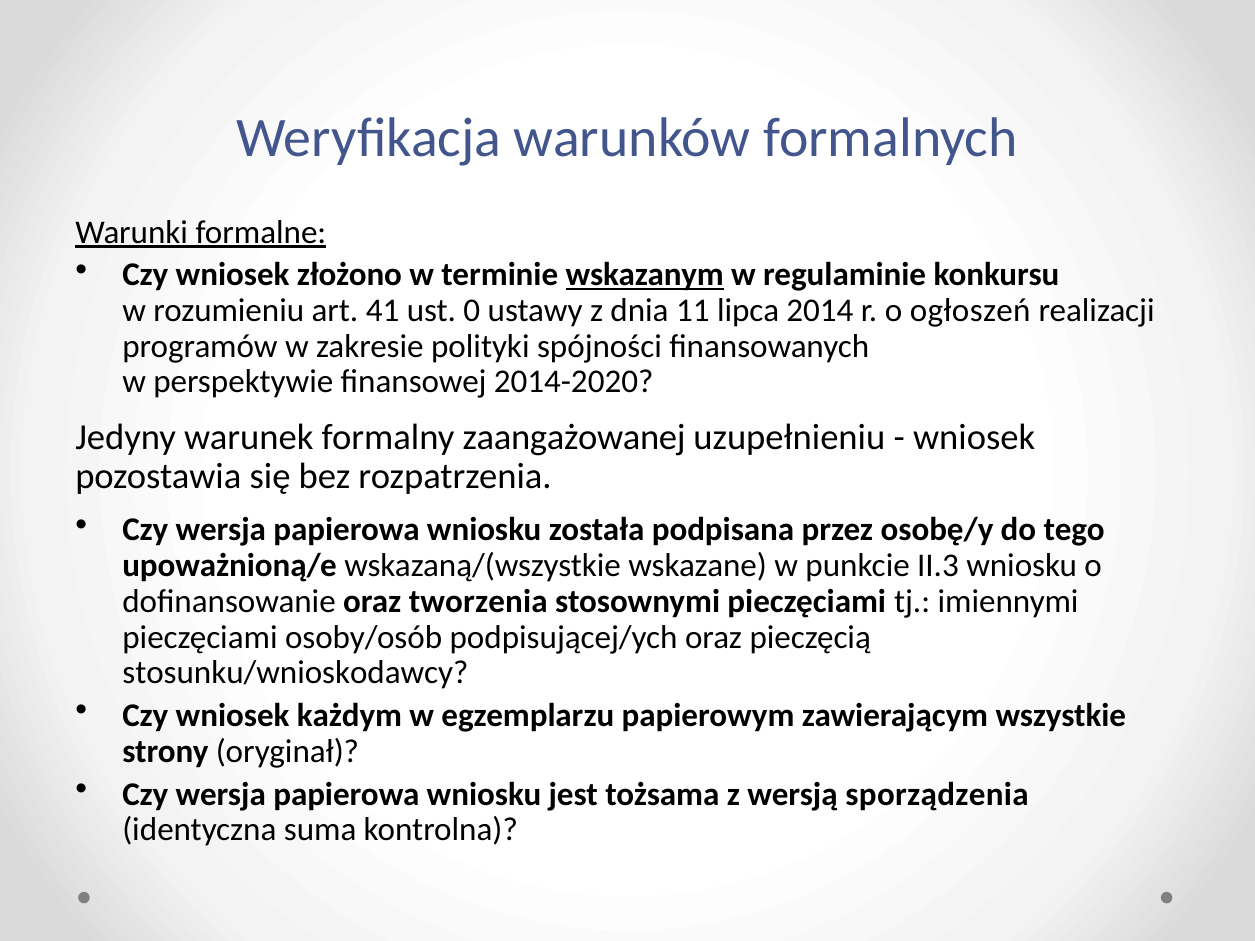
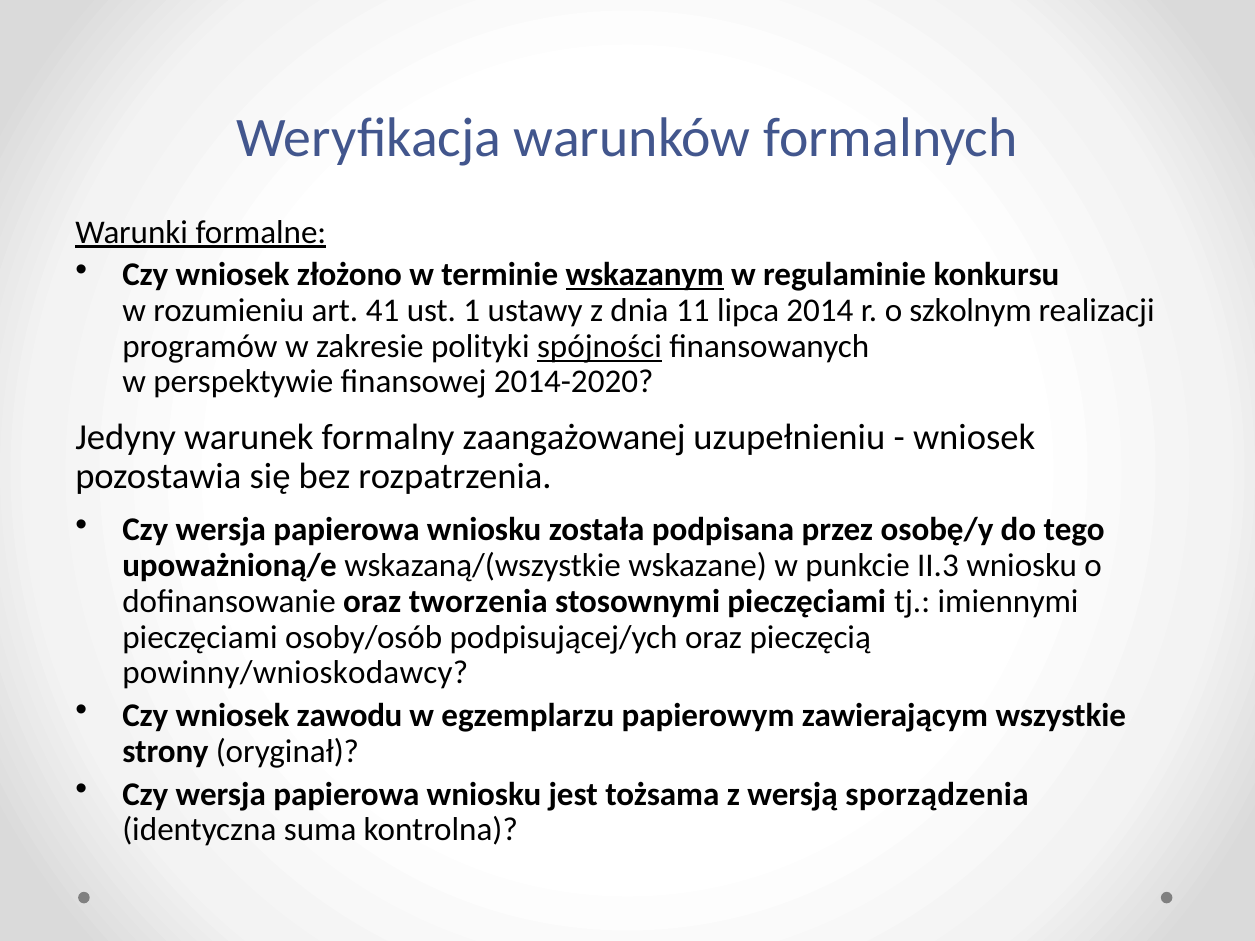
0: 0 -> 1
ogłoszeń: ogłoszeń -> szkolnym
spójności underline: none -> present
stosunku/wnioskodawcy: stosunku/wnioskodawcy -> powinny/wnioskodawcy
każdym: każdym -> zawodu
